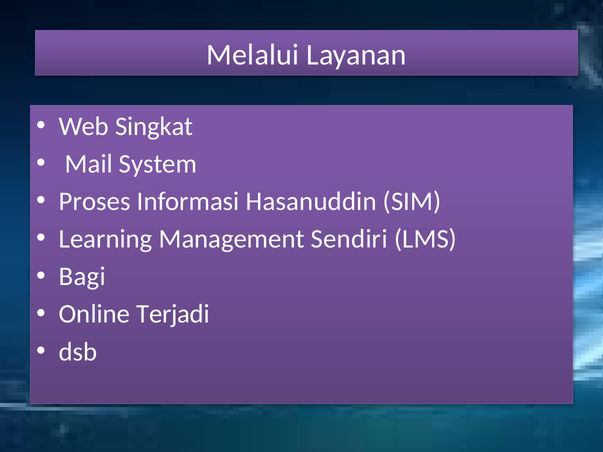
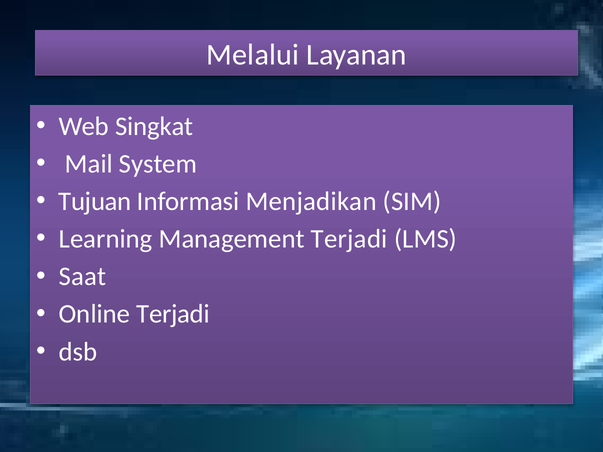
Proses: Proses -> Tujuan
Hasanuddin: Hasanuddin -> Menjadikan
Management Sendiri: Sendiri -> Terjadi
Bagi: Bagi -> Saat
